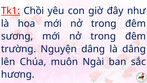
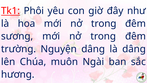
Chồi: Chồi -> Phôi
